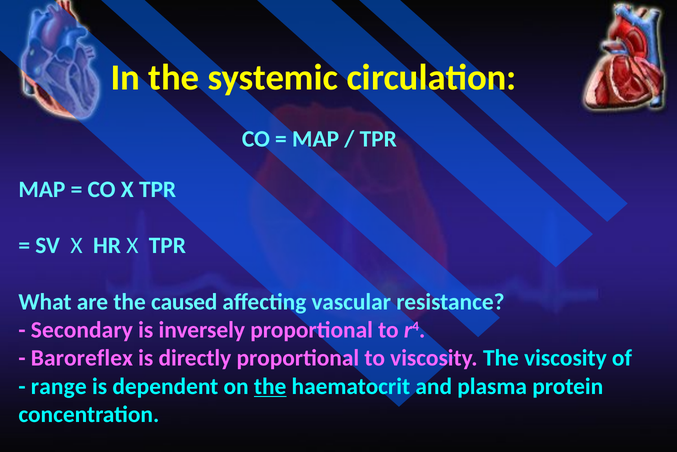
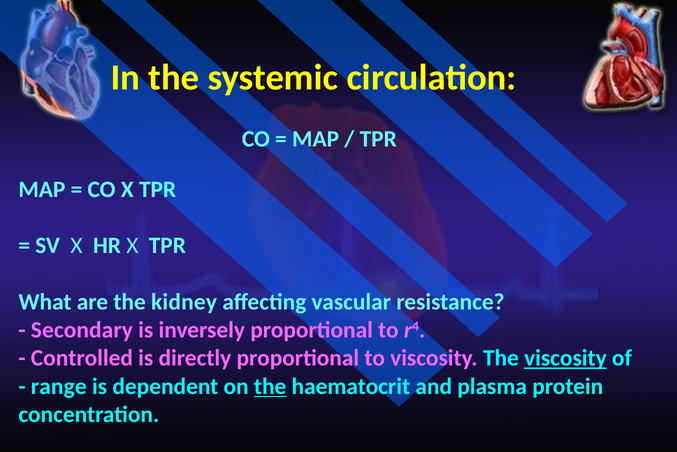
caused: caused -> kidney
Baroreflex: Baroreflex -> Controlled
viscosity at (565, 358) underline: none -> present
